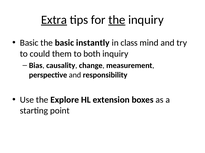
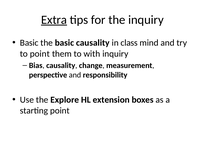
the at (117, 20) underline: present -> none
basic instantly: instantly -> causality
to could: could -> point
both: both -> with
